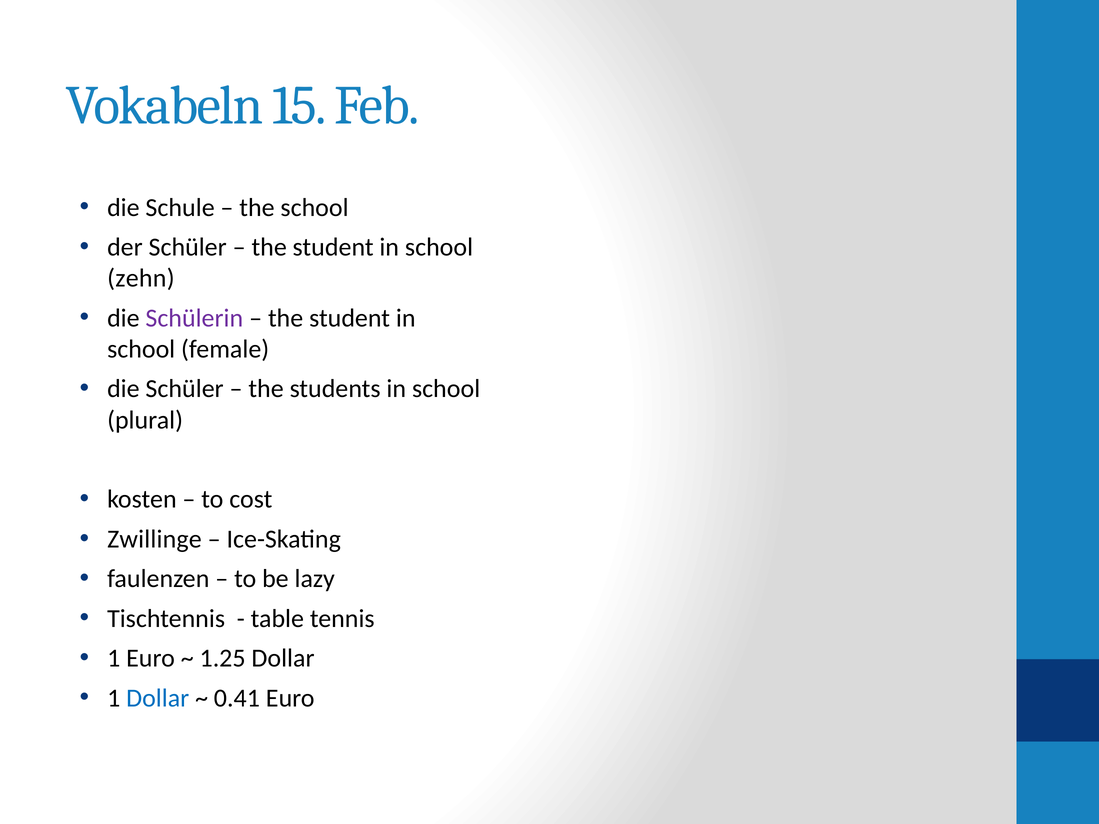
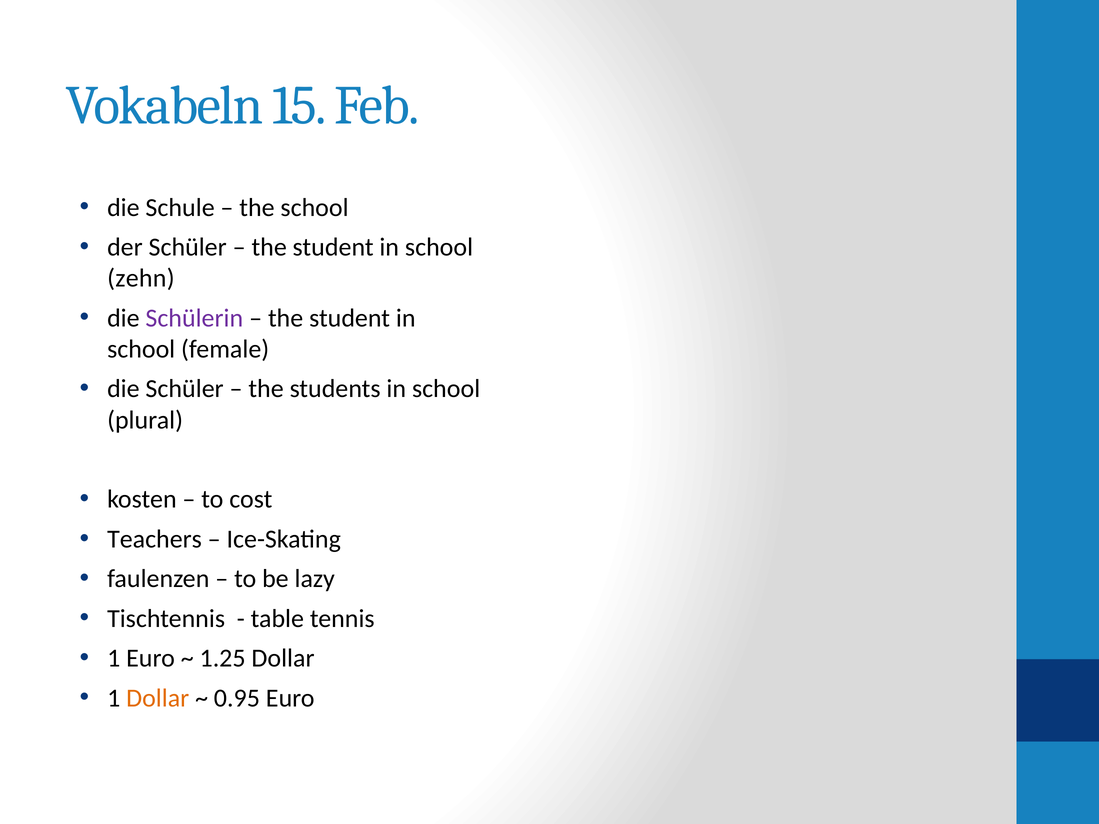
Zwillinge: Zwillinge -> Teachers
Dollar at (158, 698) colour: blue -> orange
0.41: 0.41 -> 0.95
